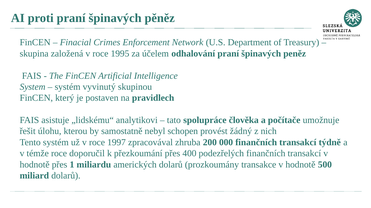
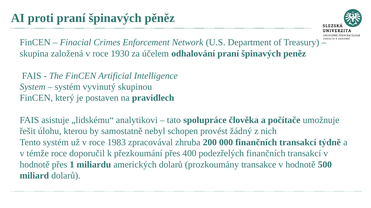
1995: 1995 -> 1930
1997: 1997 -> 1983
